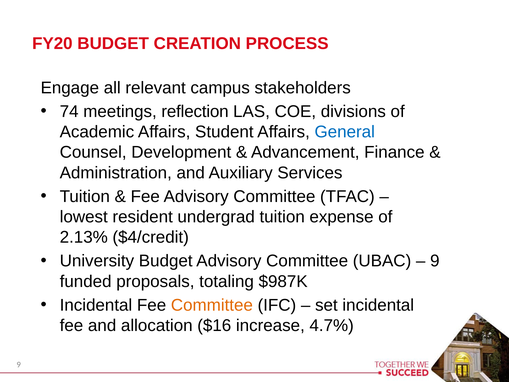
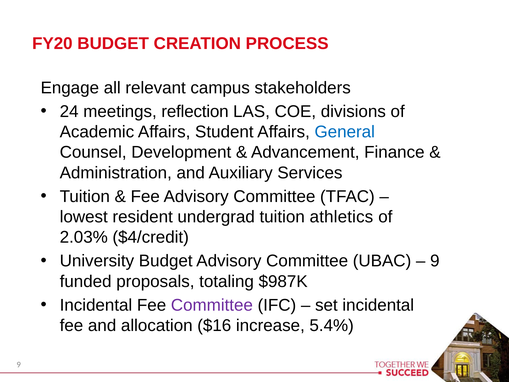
74: 74 -> 24
expense: expense -> athletics
2.13%: 2.13% -> 2.03%
Committee at (212, 305) colour: orange -> purple
4.7%: 4.7% -> 5.4%
